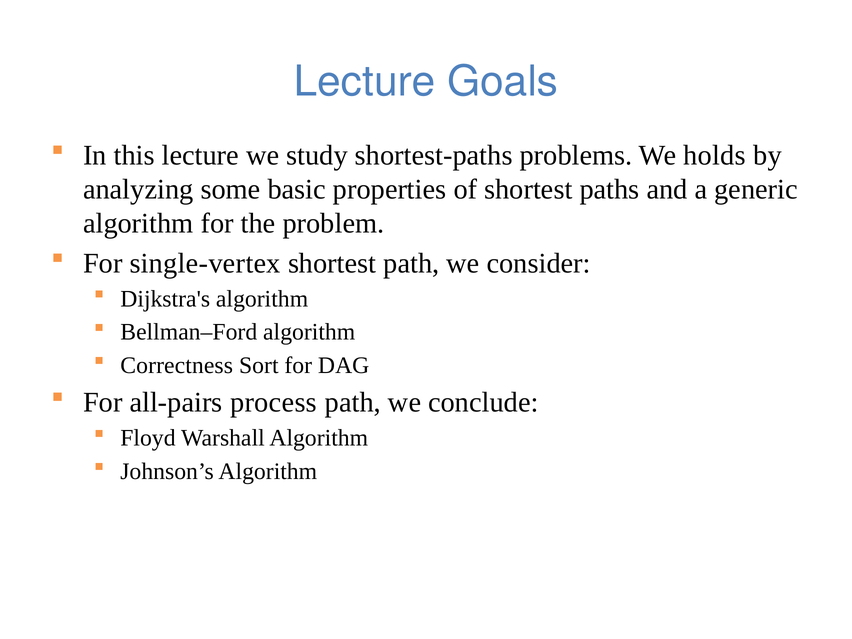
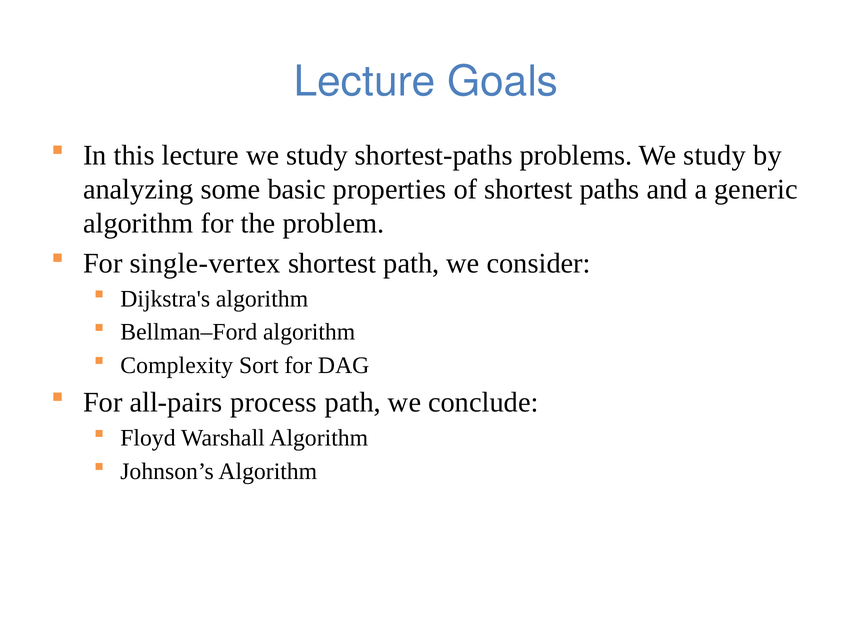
problems We holds: holds -> study
Correctness: Correctness -> Complexity
